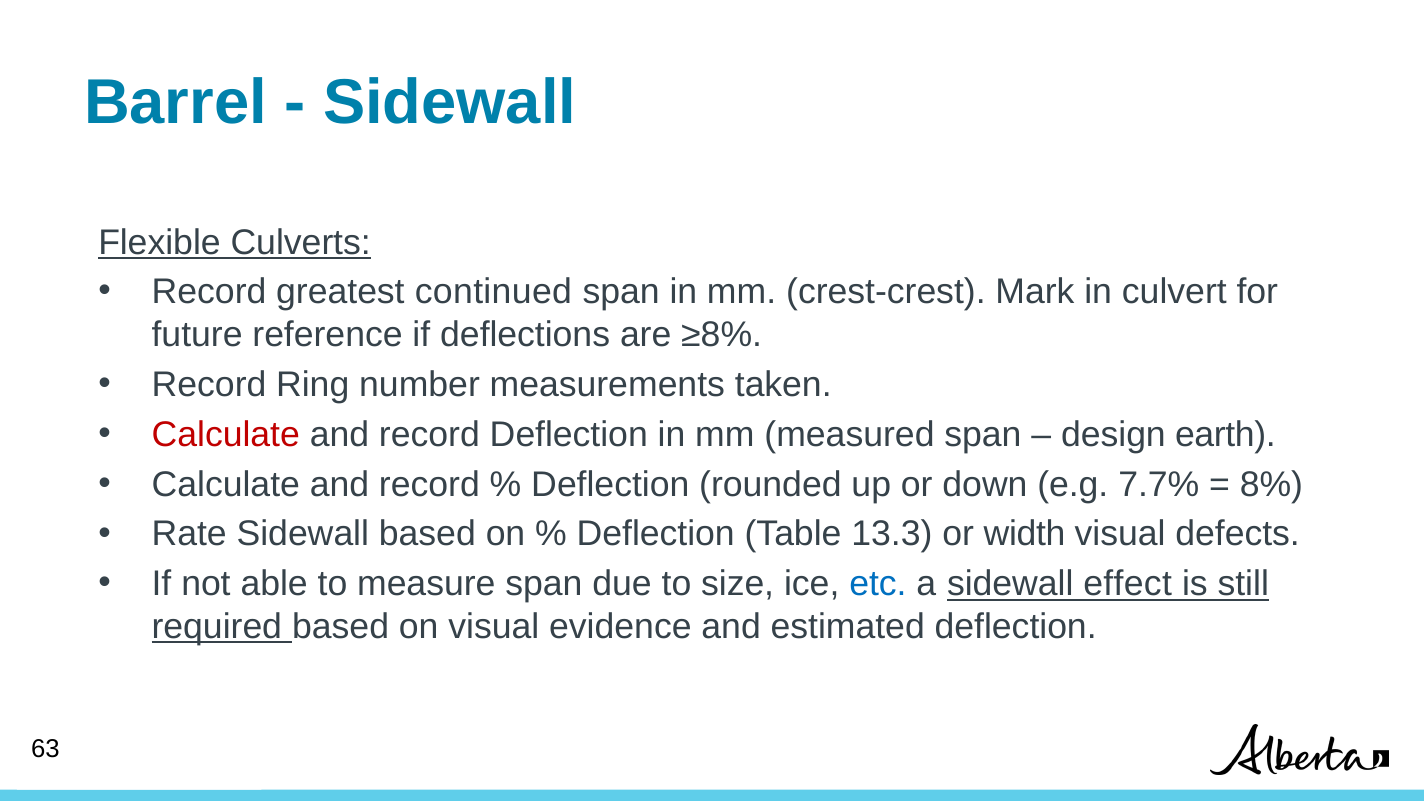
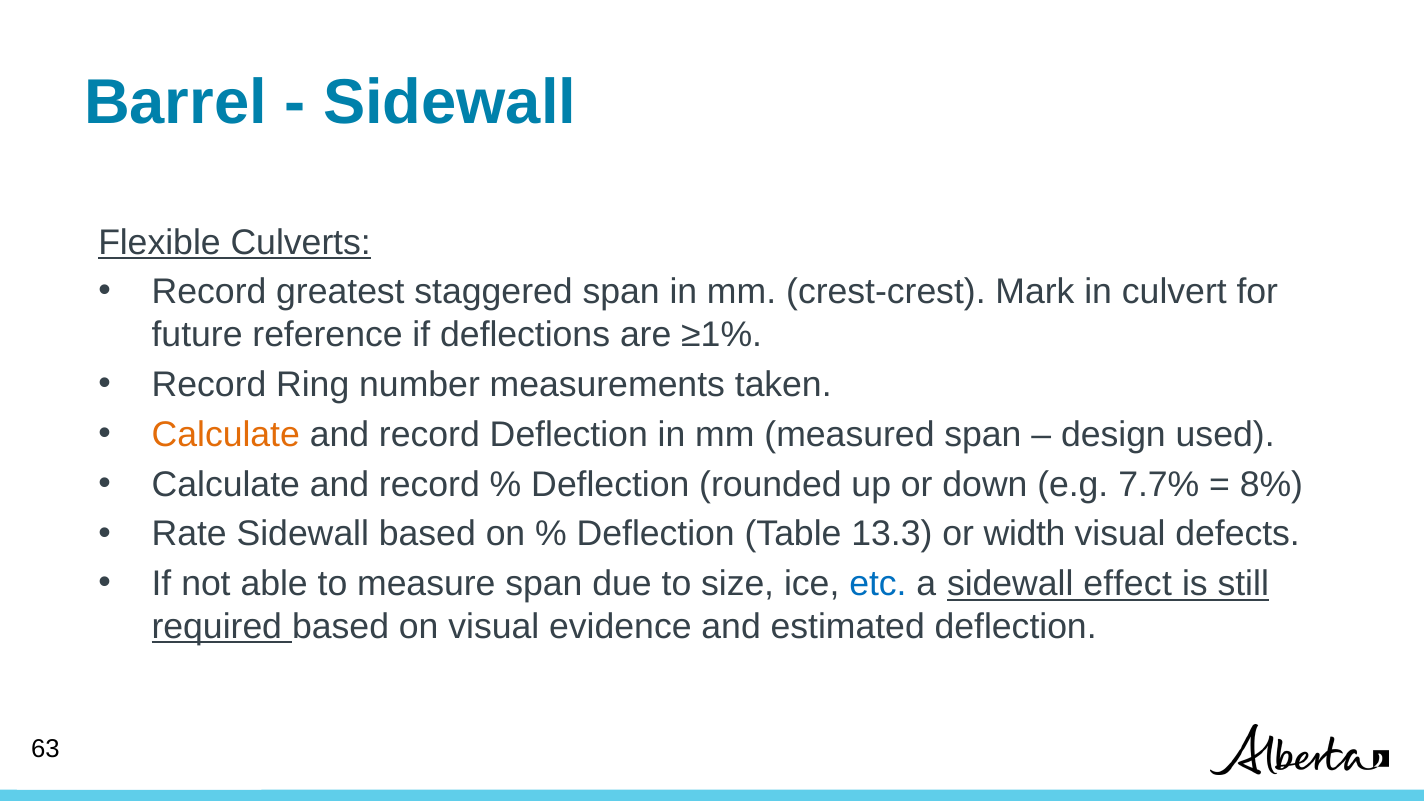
continued: continued -> staggered
≥8%: ≥8% -> ≥1%
Calculate at (226, 435) colour: red -> orange
earth: earth -> used
